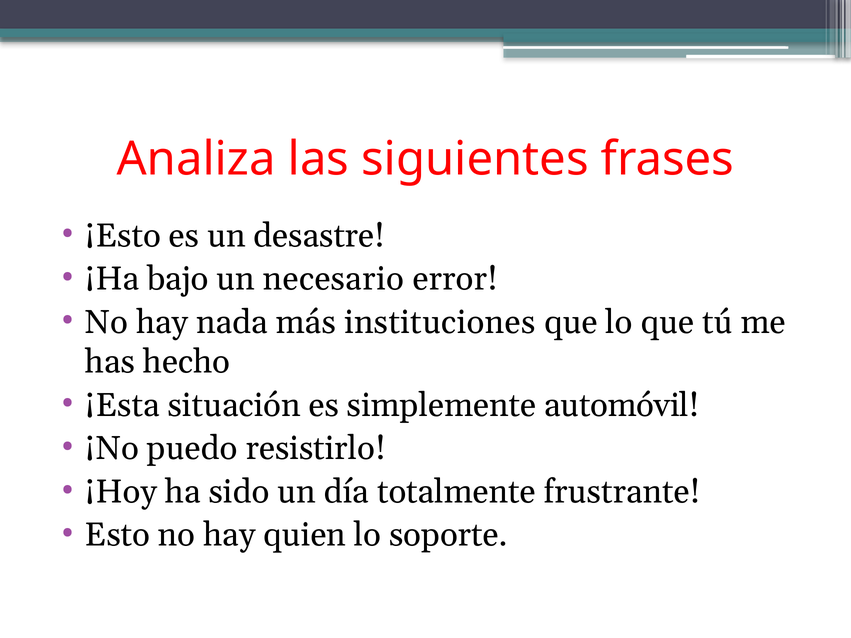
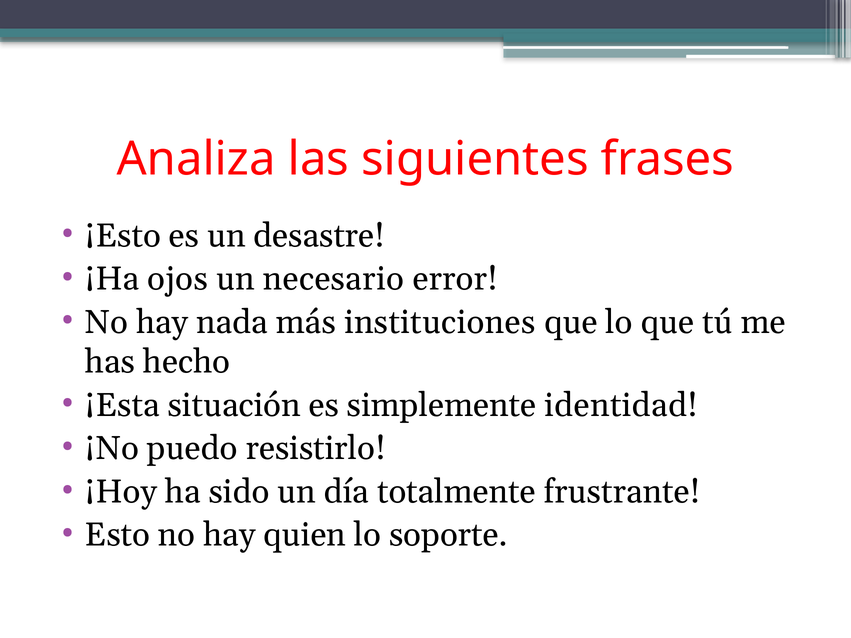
bajo: bajo -> ojos
automóvil: automóvil -> identidad
